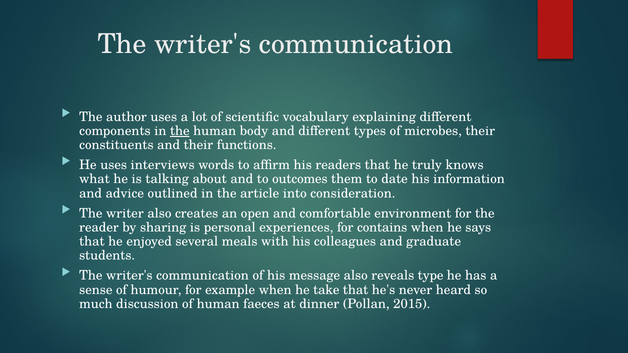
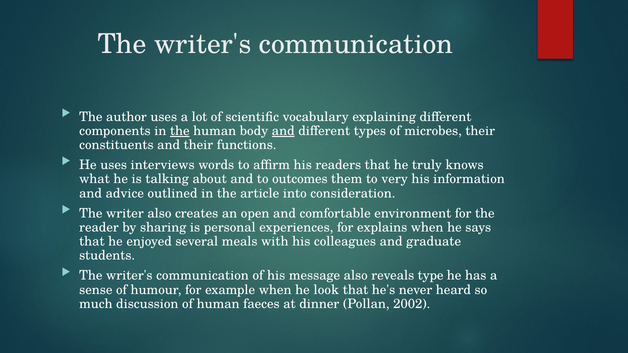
and at (283, 131) underline: none -> present
date: date -> very
contains: contains -> explains
take: take -> look
2015: 2015 -> 2002
